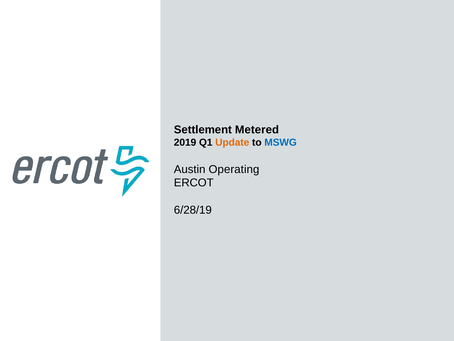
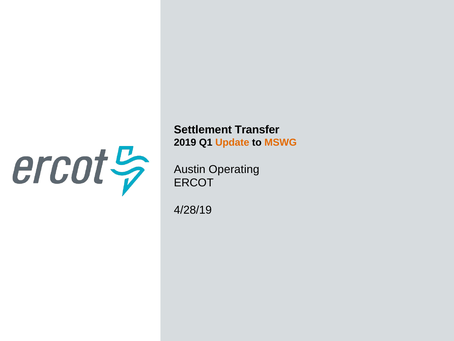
Metered: Metered -> Transfer
MSWG colour: blue -> orange
6/28/19: 6/28/19 -> 4/28/19
